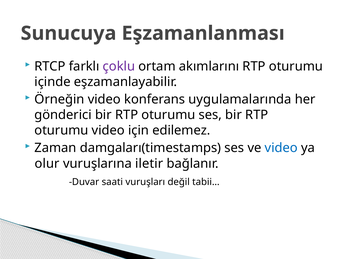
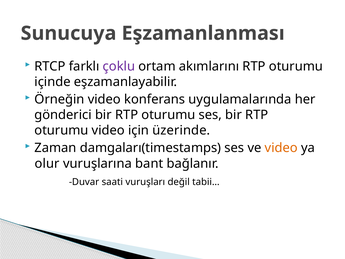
edilemez: edilemez -> üzerinde
video at (281, 148) colour: blue -> orange
iletir: iletir -> bant
